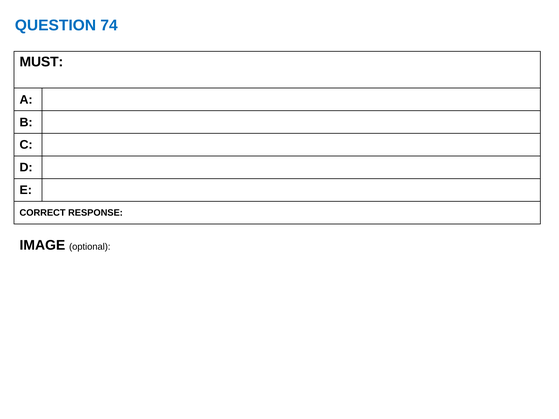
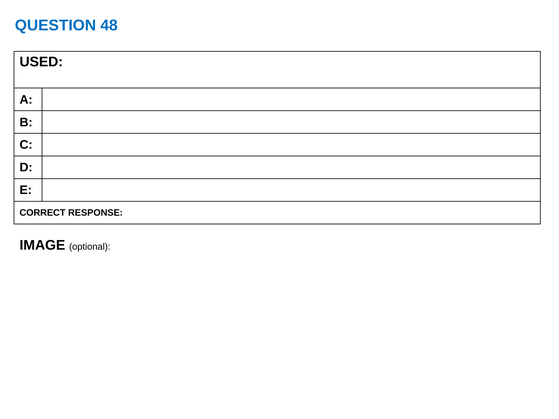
74: 74 -> 48
MUST: MUST -> USED
